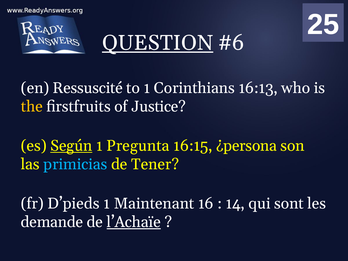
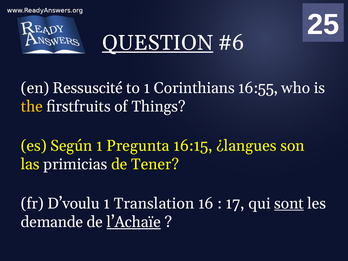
16:13: 16:13 -> 16:55
Justice: Justice -> Things
Según underline: present -> none
¿persona: ¿persona -> ¿langues
primicias colour: light blue -> white
D’pieds: D’pieds -> D’voulu
Maintenant: Maintenant -> Translation
14 at (235, 203): 14 -> 17
sont underline: none -> present
